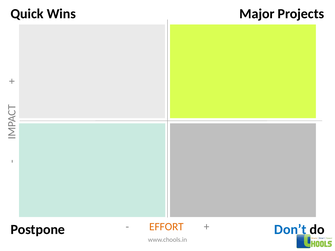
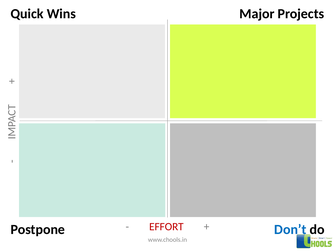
EFFORT colour: orange -> red
